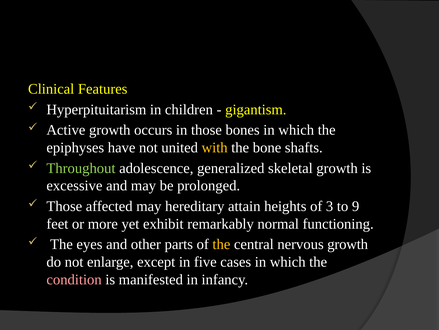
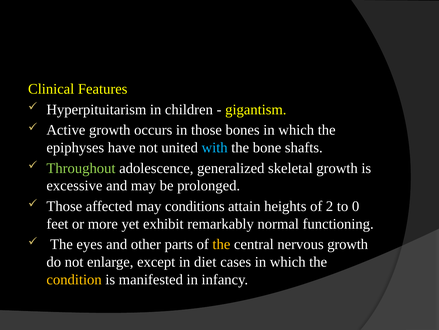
with colour: yellow -> light blue
hereditary: hereditary -> conditions
3: 3 -> 2
9: 9 -> 0
five: five -> diet
condition colour: pink -> yellow
